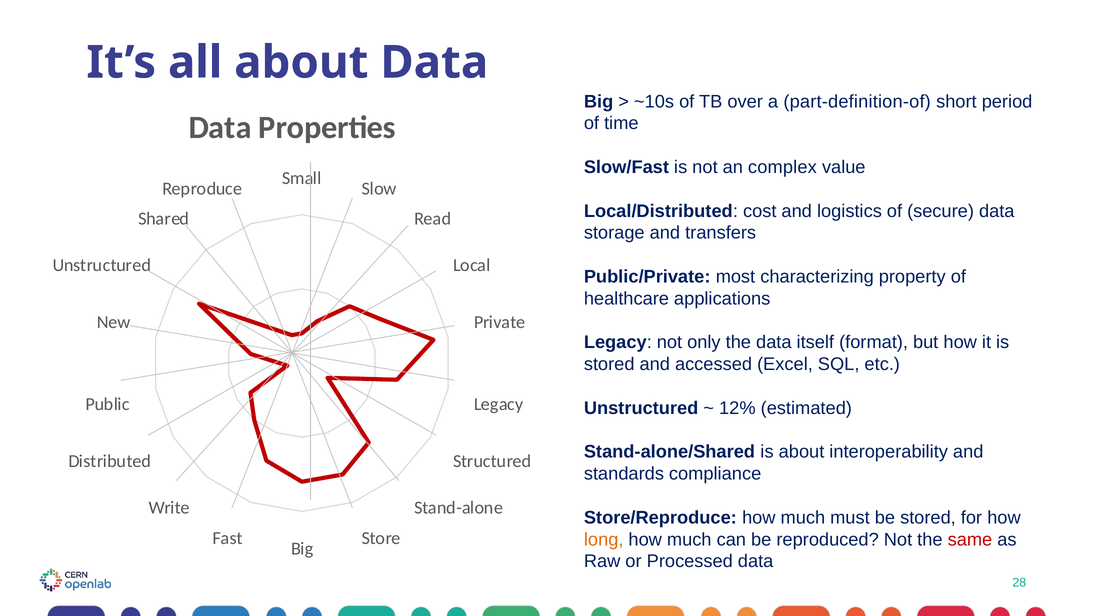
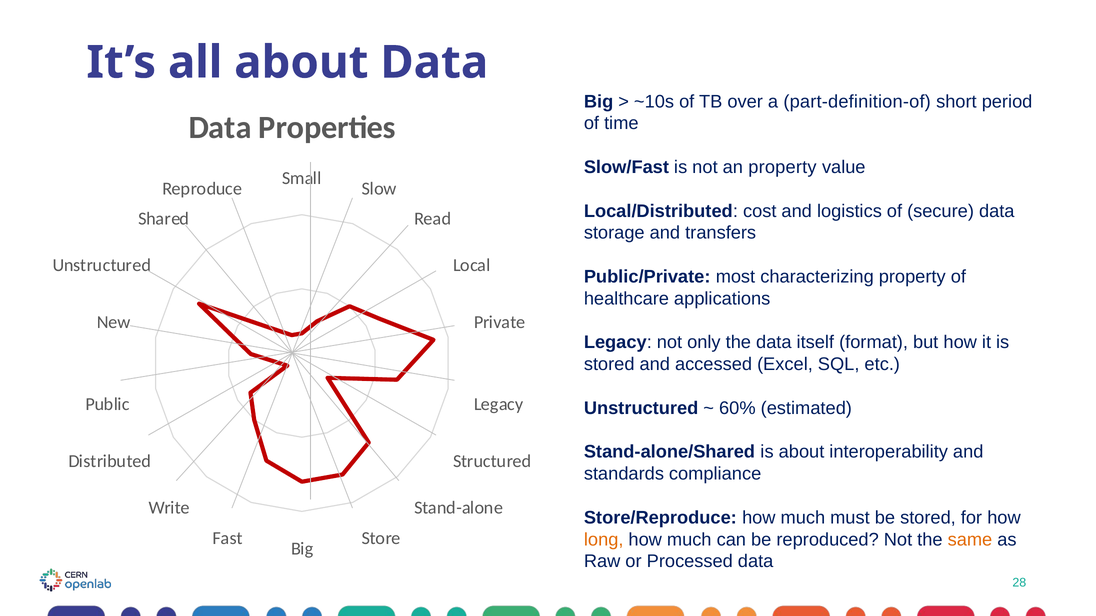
an complex: complex -> property
12%: 12% -> 60%
same colour: red -> orange
